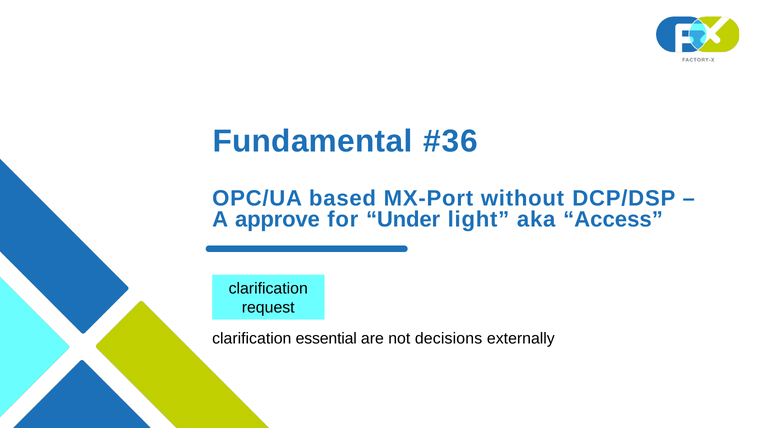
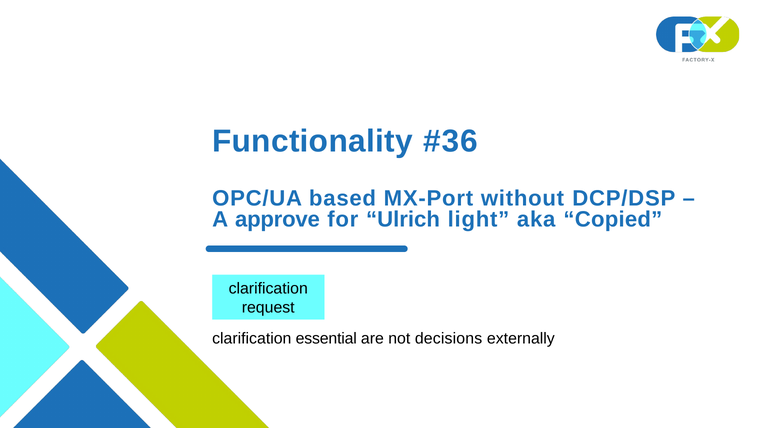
Fundamental: Fundamental -> Functionality
Under: Under -> Ulrich
Access: Access -> Copied
